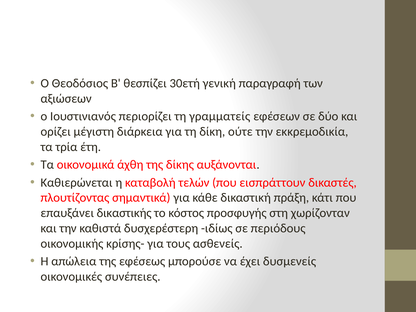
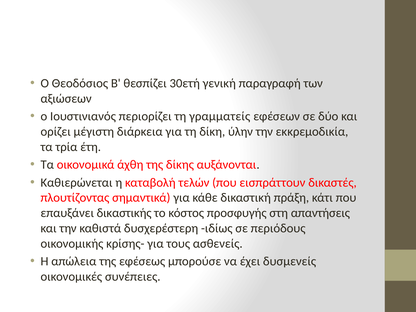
ούτε: ούτε -> ύλην
χωρίζονταν: χωρίζονταν -> απαντήσεις
